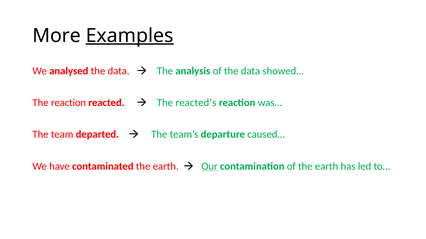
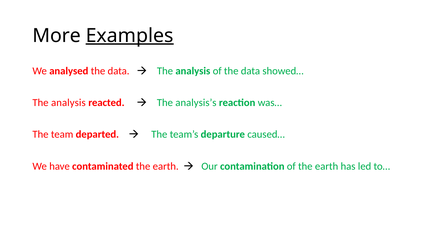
reaction at (69, 103): reaction -> analysis
reacted’s: reacted’s -> analysis’s
Our underline: present -> none
